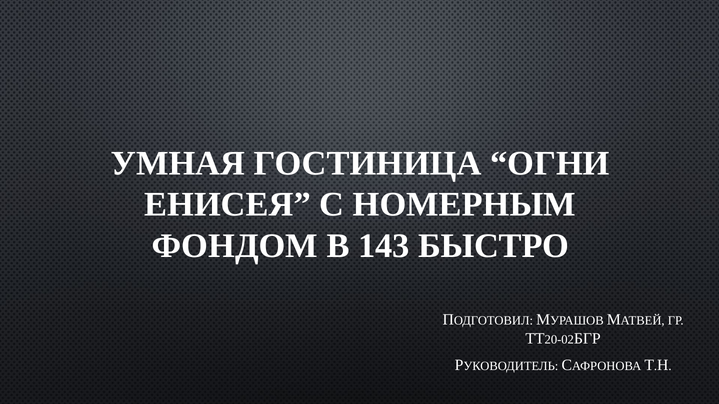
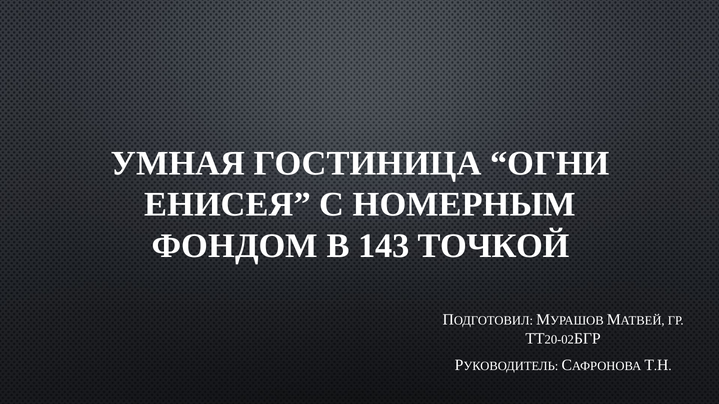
БЫСТРО: БЫСТРО -> ТОЧКОЙ
